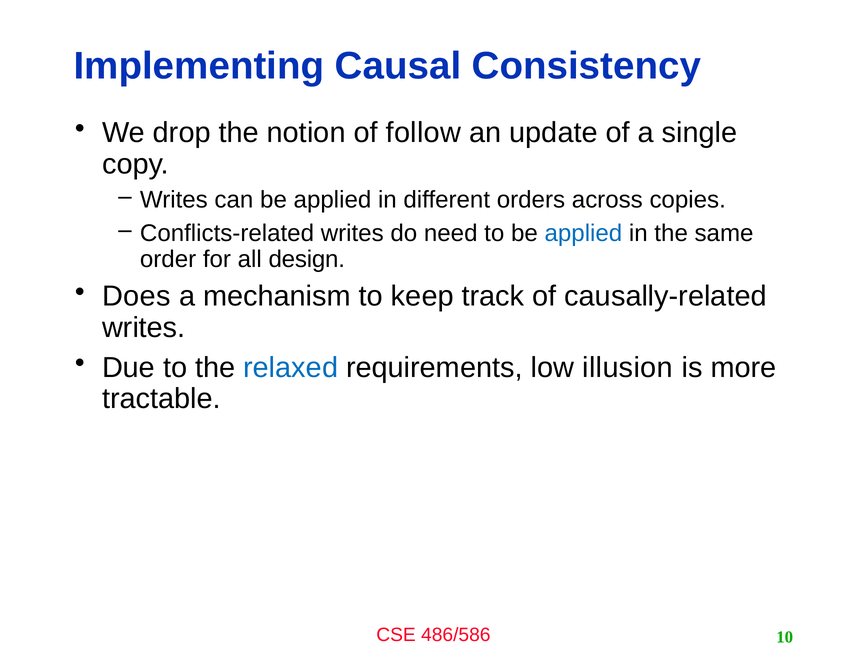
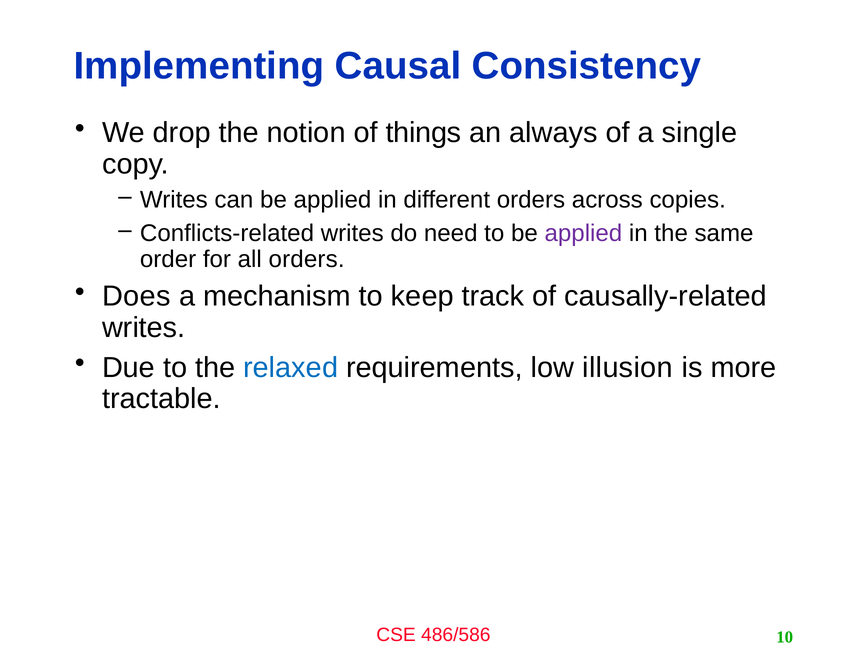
follow: follow -> things
update: update -> always
applied at (583, 233) colour: blue -> purple
all design: design -> orders
